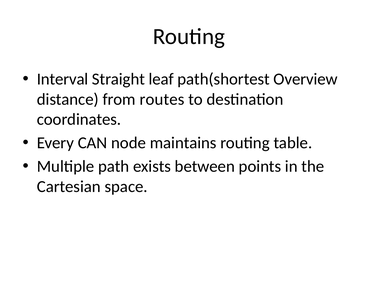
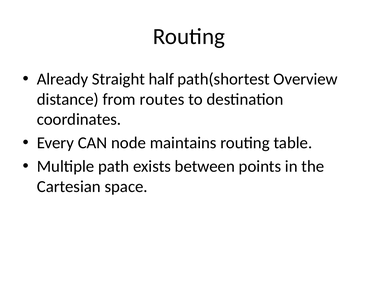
Interval: Interval -> Already
leaf: leaf -> half
